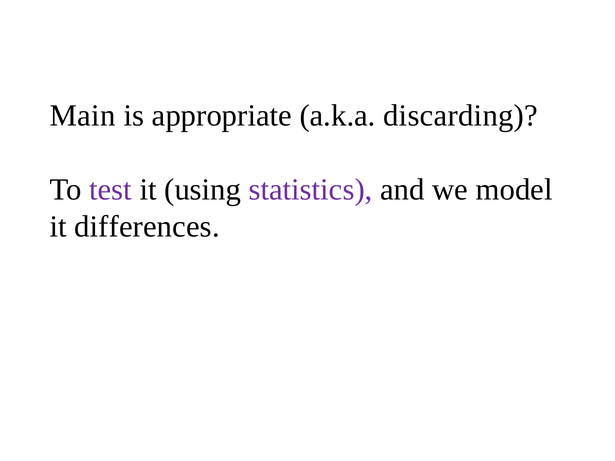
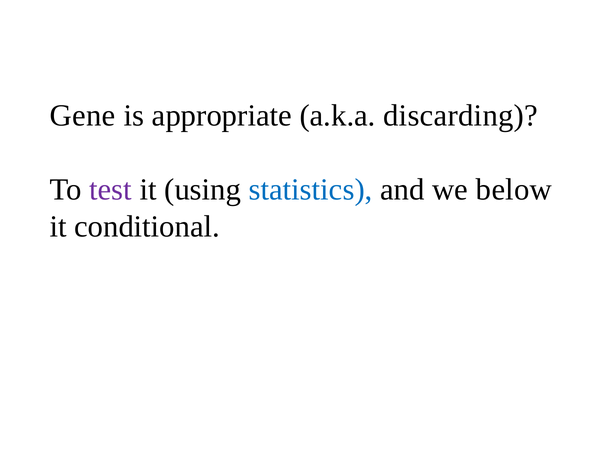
Main: Main -> Gene
statistics colour: purple -> blue
model: model -> below
differences: differences -> conditional
